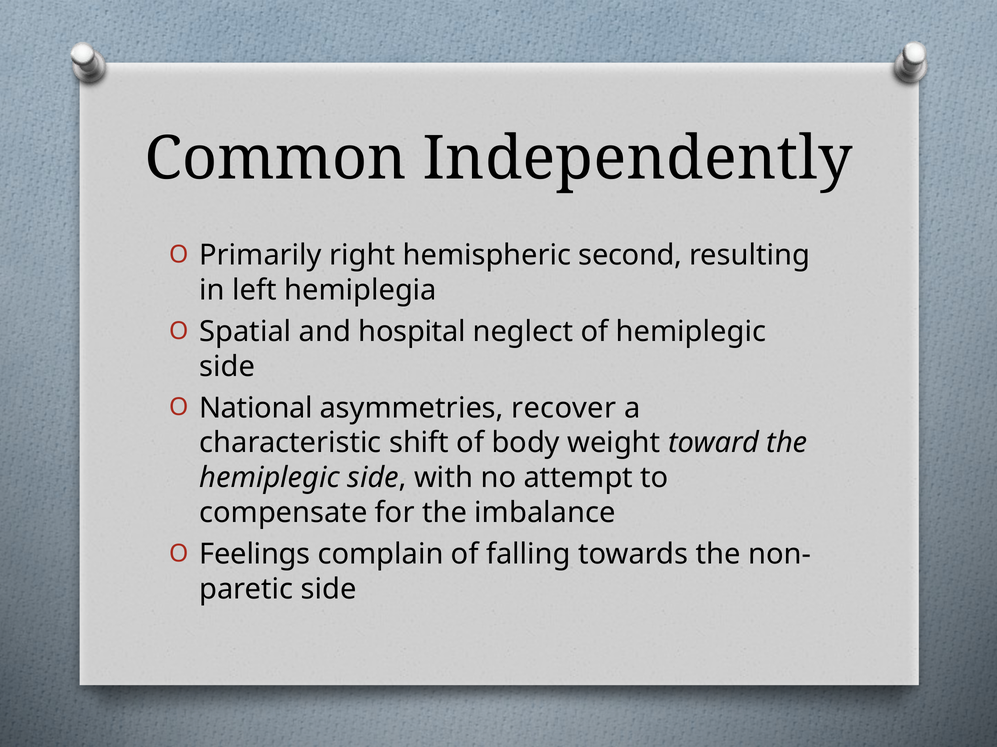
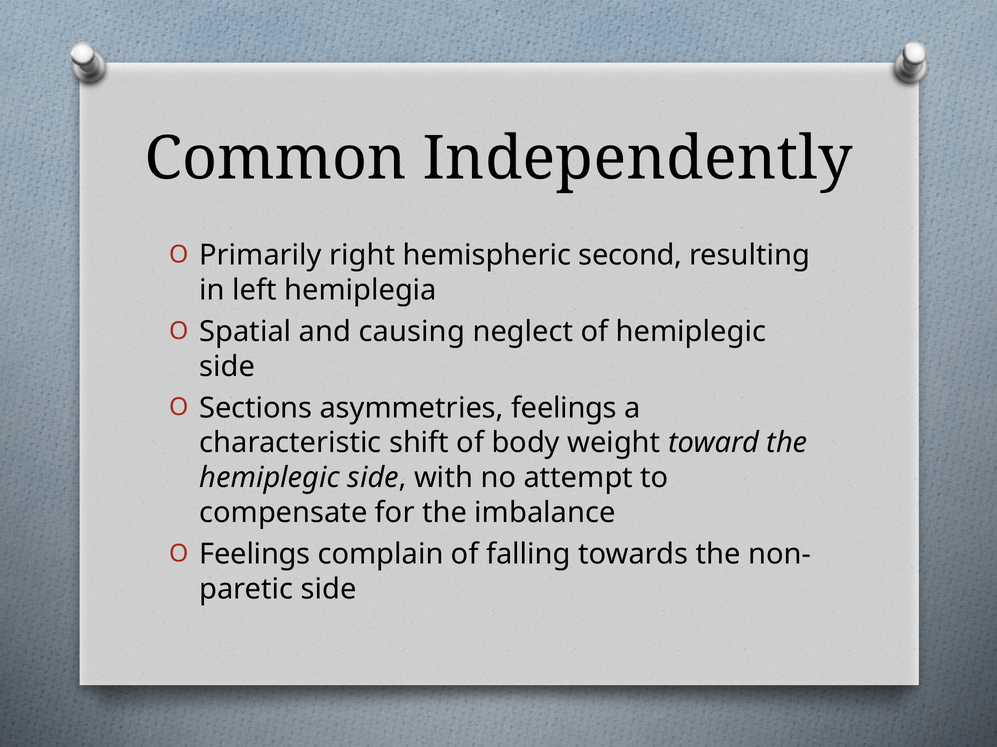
hospital: hospital -> causing
National: National -> Sections
asymmetries recover: recover -> feelings
